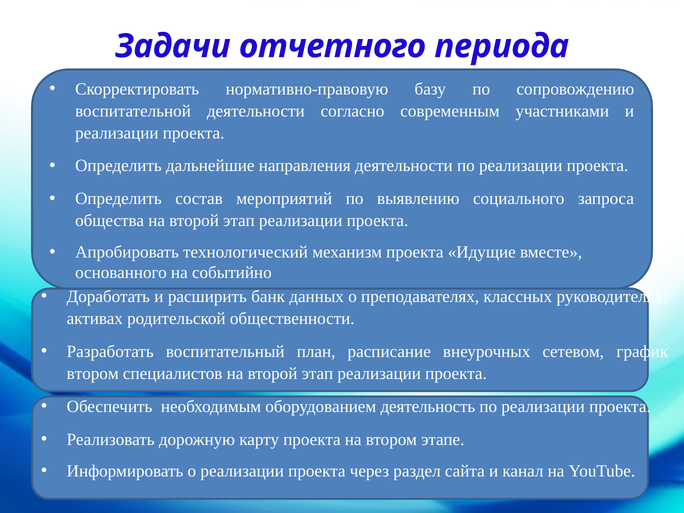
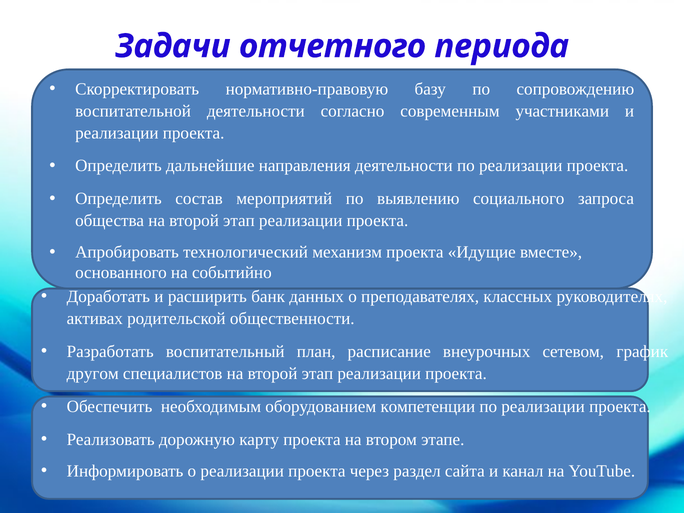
втором at (93, 373): втором -> другом
деятельность: деятельность -> компетенции
